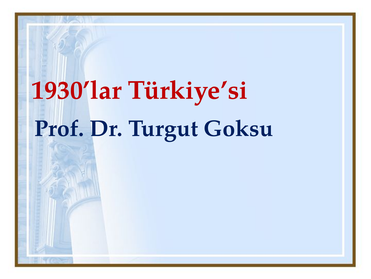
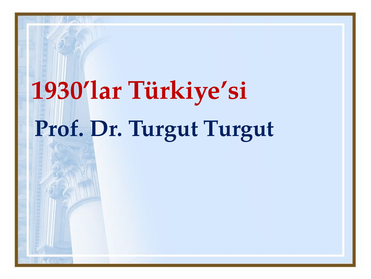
Turgut Goksu: Goksu -> Turgut
